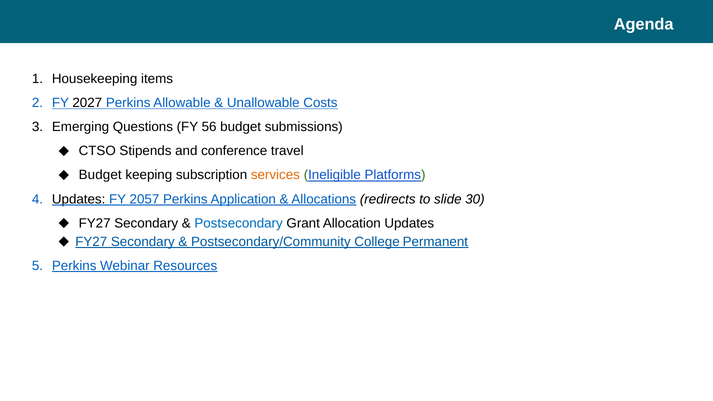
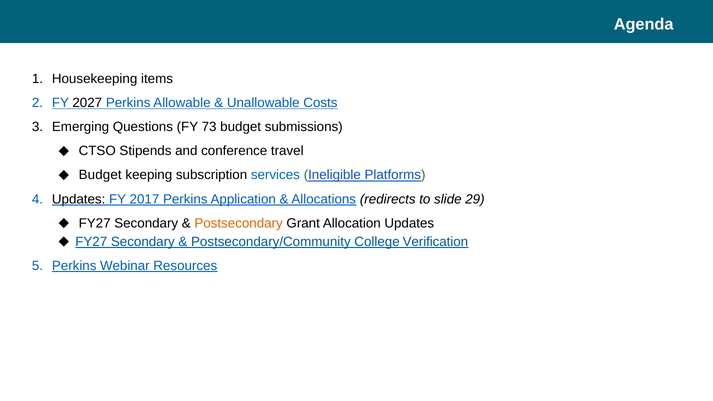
56: 56 -> 73
services colour: orange -> blue
2057: 2057 -> 2017
30: 30 -> 29
Postsecondary colour: blue -> orange
Permanent: Permanent -> Verification
